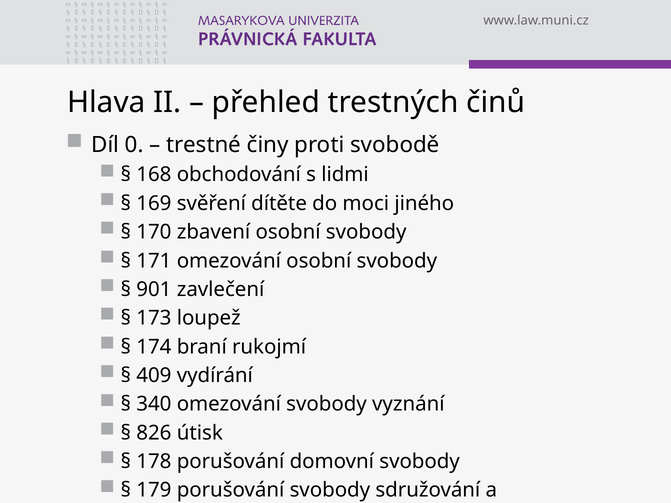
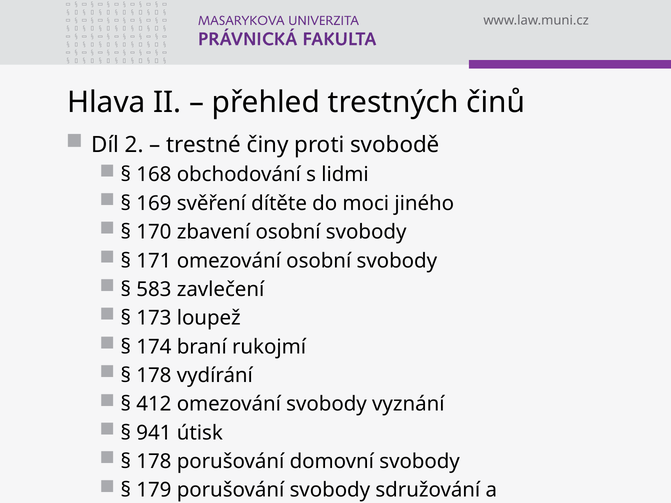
0: 0 -> 2
901: 901 -> 583
409 at (154, 376): 409 -> 178
340: 340 -> 412
826: 826 -> 941
